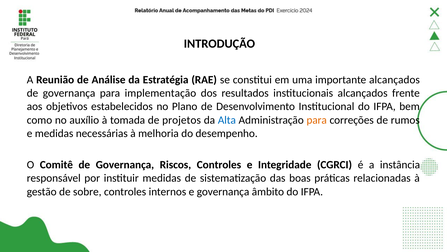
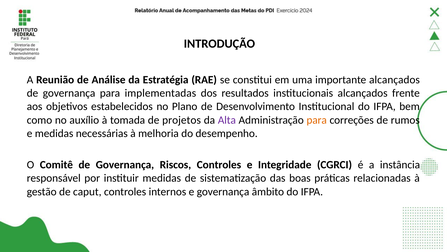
implementação: implementação -> implementadas
Alta colour: blue -> purple
sobre: sobre -> caput
